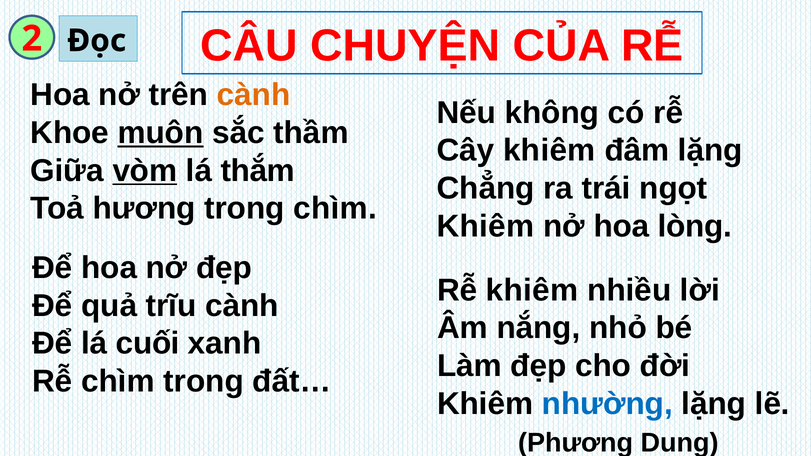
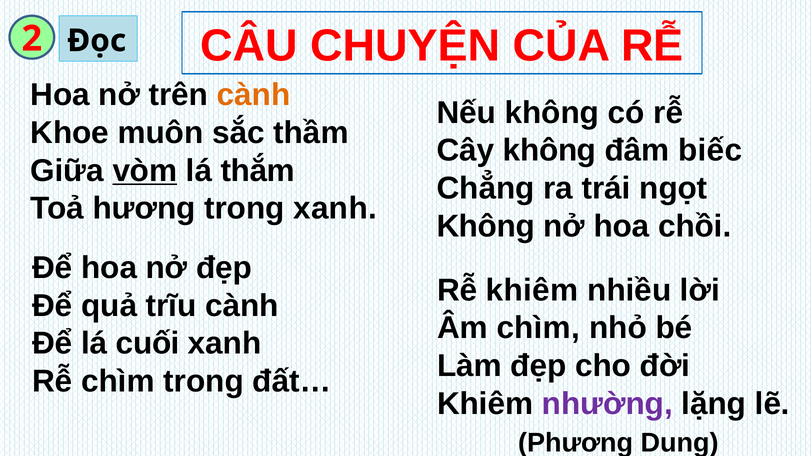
muôn underline: present -> none
Cây khiêm: khiêm -> không
đâm lặng: lặng -> biếc
trong chìm: chìm -> xanh
Khiêm at (485, 226): Khiêm -> Không
lòng: lòng -> chồi
Âm nắng: nắng -> chìm
nhường colour: blue -> purple
